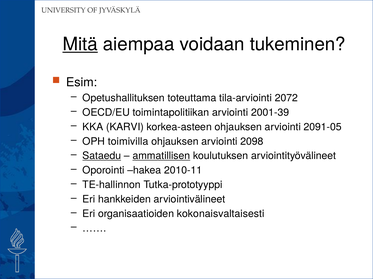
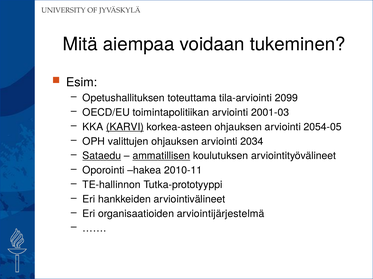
Mitä underline: present -> none
2072: 2072 -> 2099
2001-39: 2001-39 -> 2001-03
KARVI underline: none -> present
2091-05: 2091-05 -> 2054-05
toimivilla: toimivilla -> valittujen
2098: 2098 -> 2034
kokonaisvaltaisesti: kokonaisvaltaisesti -> arviointijärjestelmä
